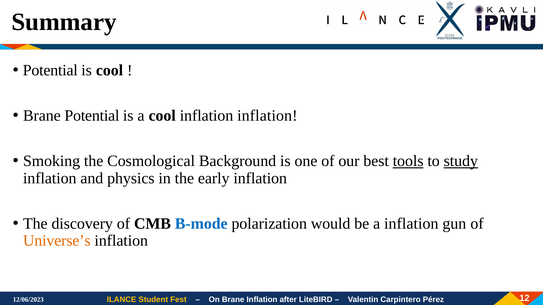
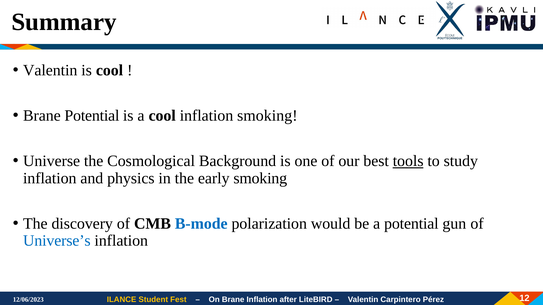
Potential at (50, 70): Potential -> Valentin
inflation inflation: inflation -> smoking
Smoking: Smoking -> Universe
study underline: present -> none
early inflation: inflation -> smoking
a inflation: inflation -> potential
Universe’s colour: orange -> blue
